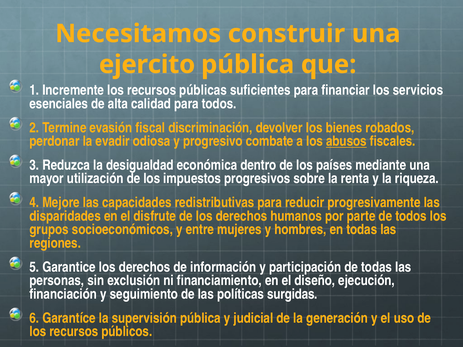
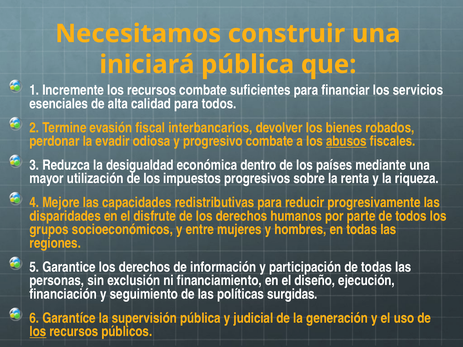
ejercito: ejercito -> iniciará
recursos públicas: públicas -> combate
discriminación: discriminación -> interbancarios
los at (38, 332) underline: none -> present
